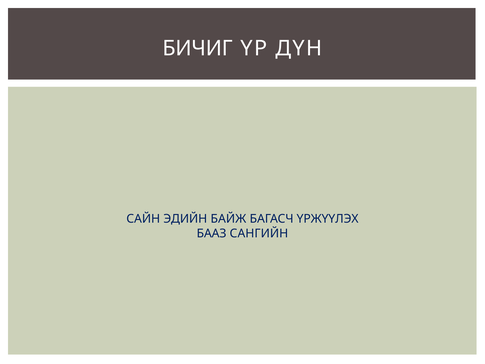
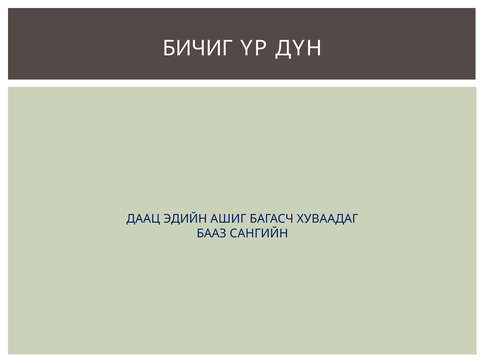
САЙН: САЙН -> ДААЦ
БАЙЖ: БАЙЖ -> АШИГ
ҮРЖҮҮЛЭХ: ҮРЖҮҮЛЭХ -> ХУВААДАГ
